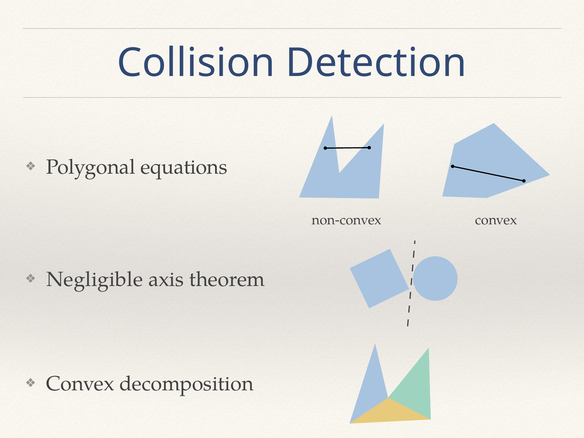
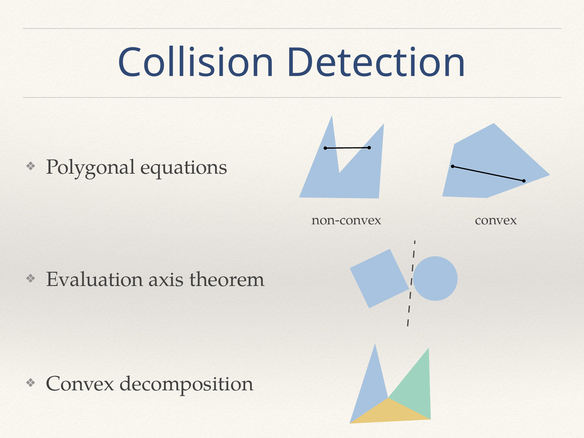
Negligible: Negligible -> Evaluation
